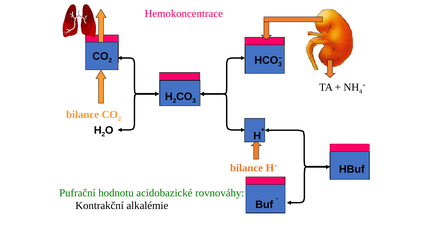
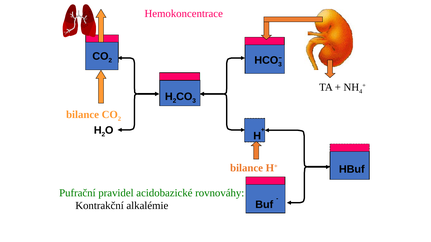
hodnotu: hodnotu -> pravidel
